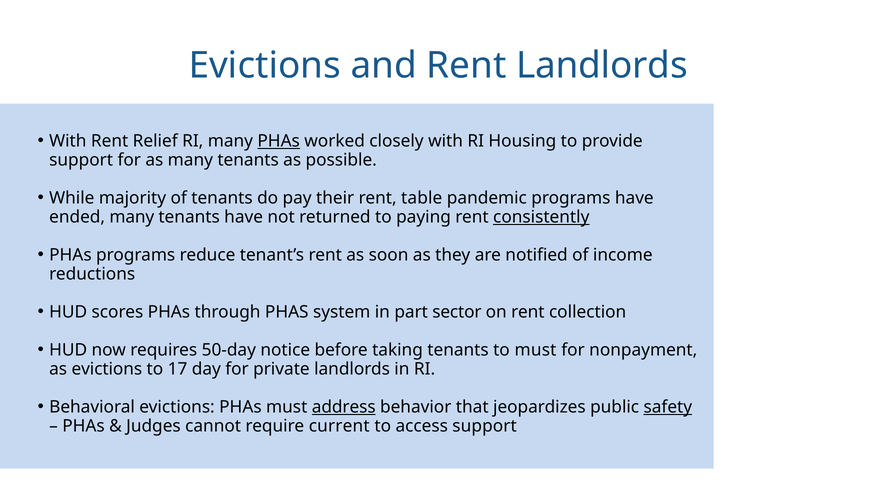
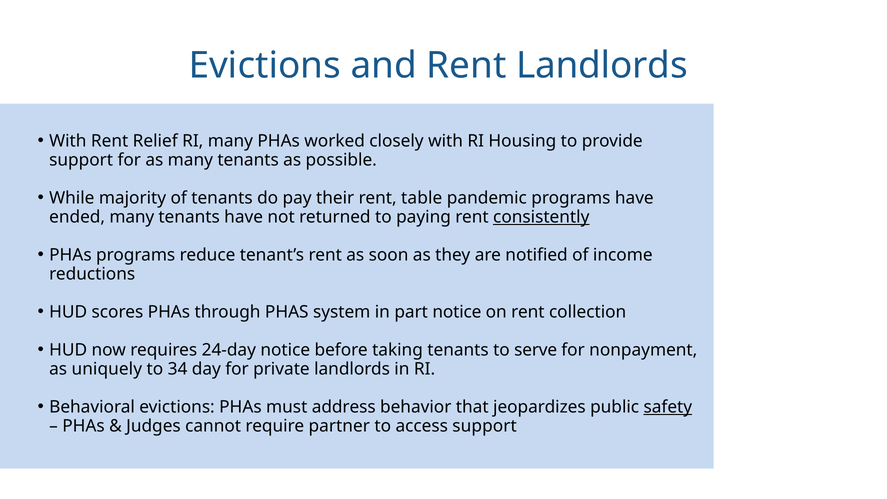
PHAs at (279, 141) underline: present -> none
part sector: sector -> notice
50-day: 50-day -> 24-day
to must: must -> serve
as evictions: evictions -> uniquely
17: 17 -> 34
address underline: present -> none
current: current -> partner
